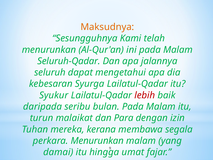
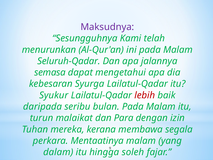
Maksudnya colour: orange -> purple
seluruh: seluruh -> semasa
perkara Menurunkan: Menurunkan -> Mentaatinya
damai: damai -> dalam
umat: umat -> soleh
